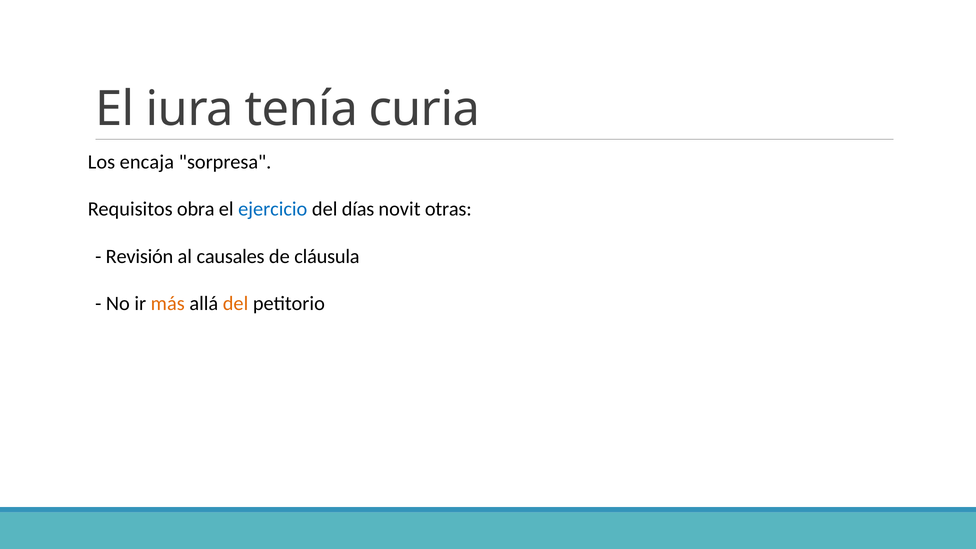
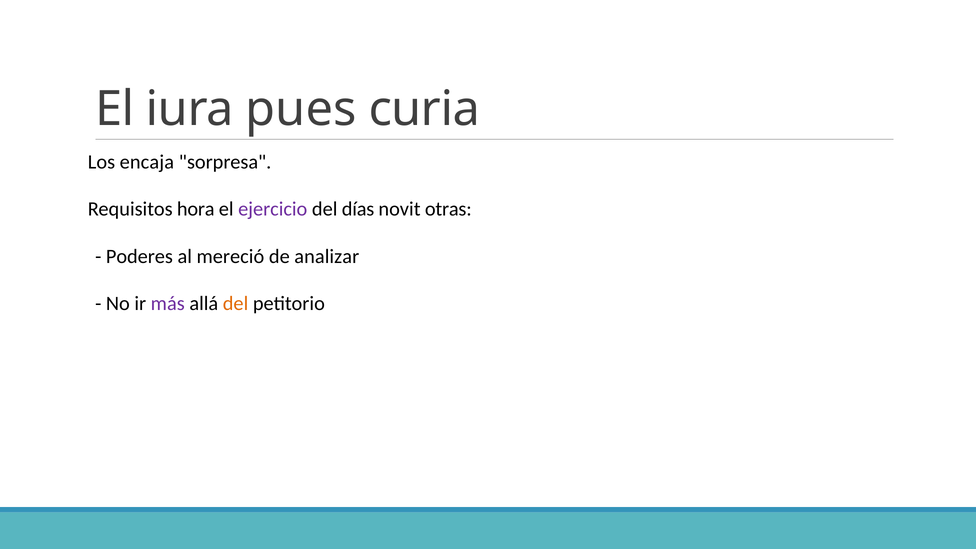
tenía: tenía -> pues
obra: obra -> hora
ejercicio colour: blue -> purple
Revisión: Revisión -> Poderes
causales: causales -> mereció
cláusula: cláusula -> analizar
más colour: orange -> purple
